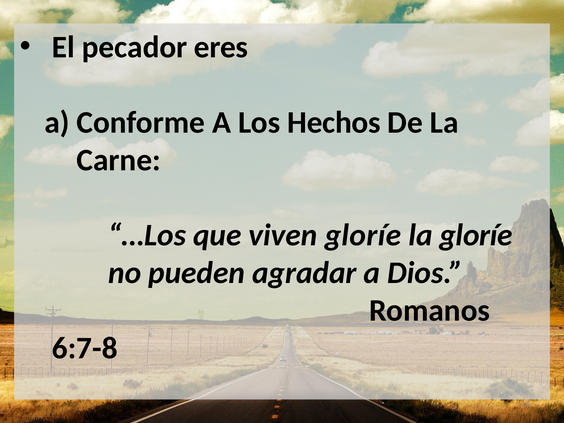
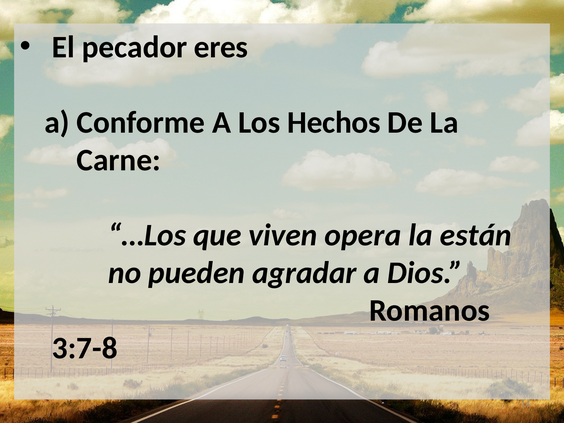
viven gloríe: gloríe -> opera
la gloríe: gloríe -> están
6:7-8: 6:7-8 -> 3:7-8
